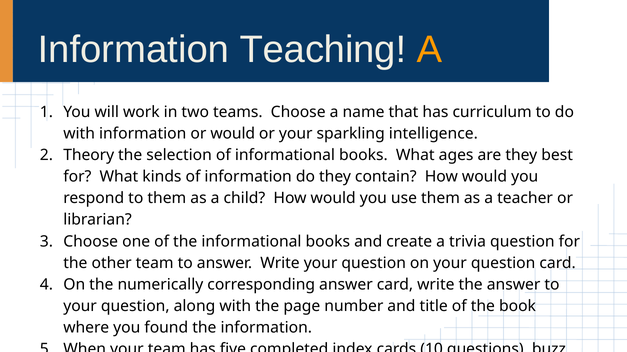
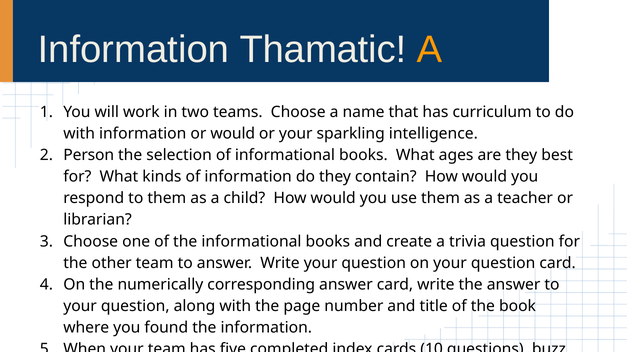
Teaching: Teaching -> Thamatic
Theory: Theory -> Person
